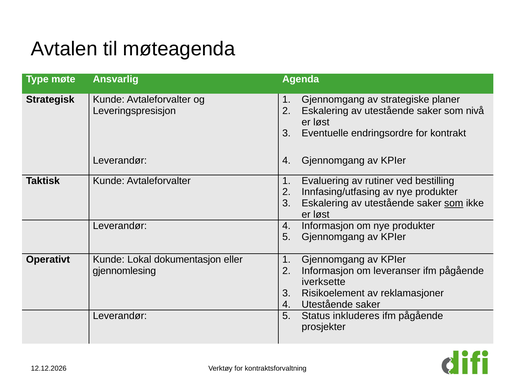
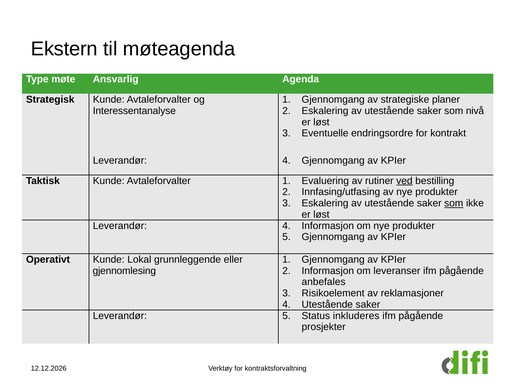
Avtalen: Avtalen -> Ekstern
Leveringspresisjon: Leveringspresisjon -> Interessentanalyse
ved underline: none -> present
dokumentasjon: dokumentasjon -> grunnleggende
iverksette: iverksette -> anbefales
